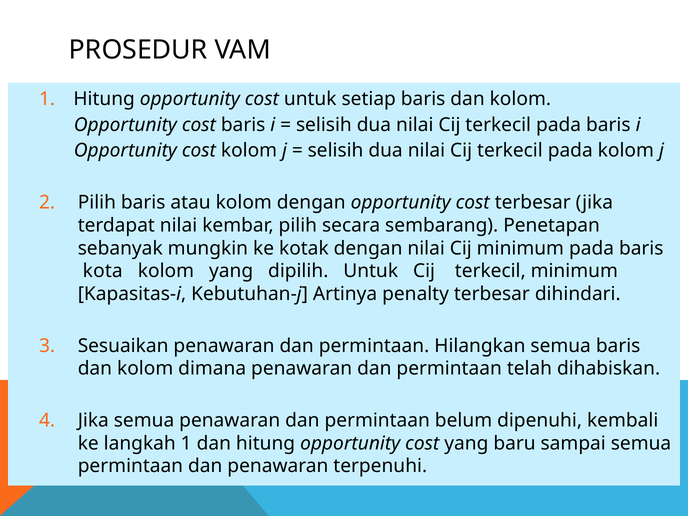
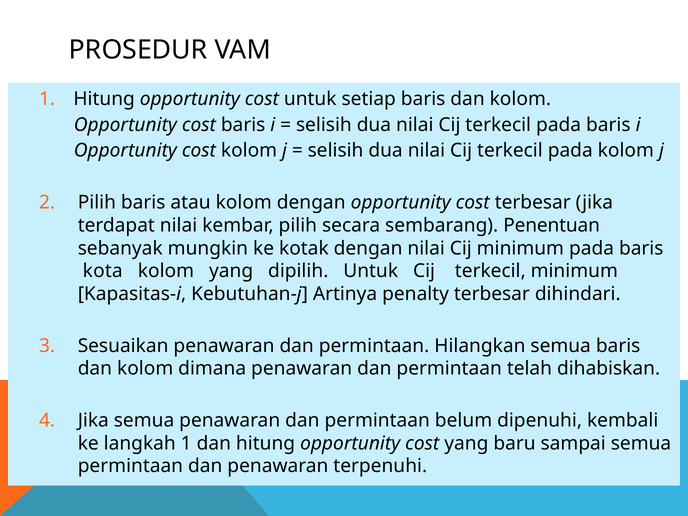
Penetapan: Penetapan -> Penentuan
